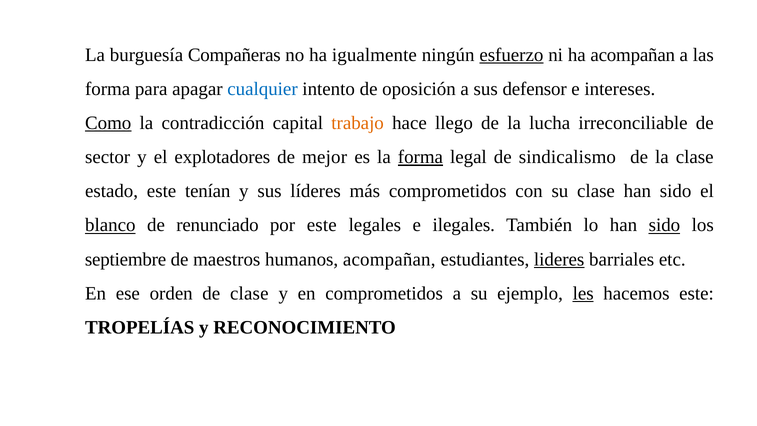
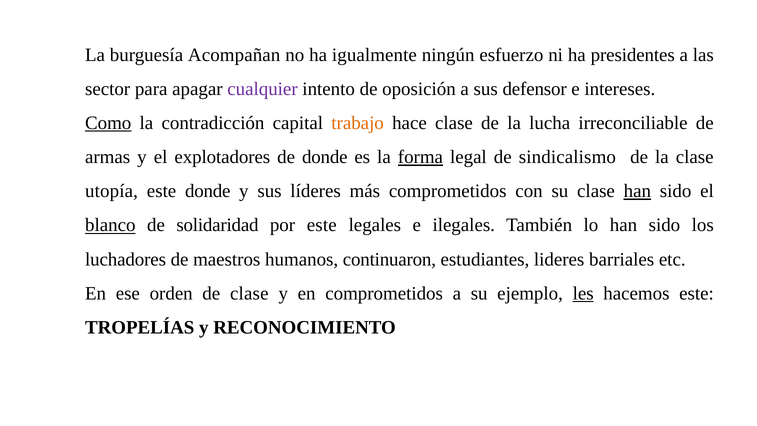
Compañeras: Compañeras -> Acompañan
esfuerzo underline: present -> none
ha acompañan: acompañan -> presidentes
forma at (108, 89): forma -> sector
cualquier colour: blue -> purple
hace llego: llego -> clase
sector: sector -> armas
de mejor: mejor -> donde
estado: estado -> utopía
este tenían: tenían -> donde
han at (637, 191) underline: none -> present
renunciado: renunciado -> solidaridad
sido at (664, 225) underline: present -> none
septiembre: septiembre -> luchadores
humanos acompañan: acompañan -> continuaron
lideres underline: present -> none
